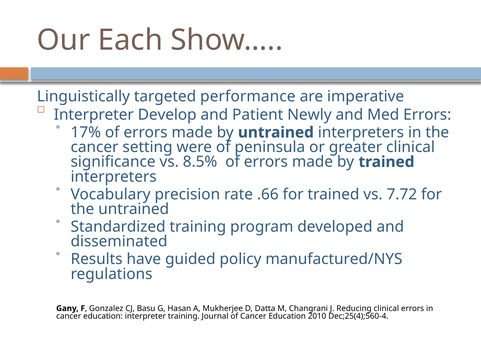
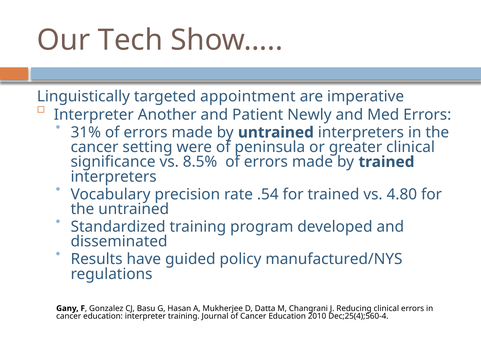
Each: Each -> Tech
performance: performance -> appointment
Develop: Develop -> Another
17%: 17% -> 31%
.66: .66 -> .54
7.72: 7.72 -> 4.80
